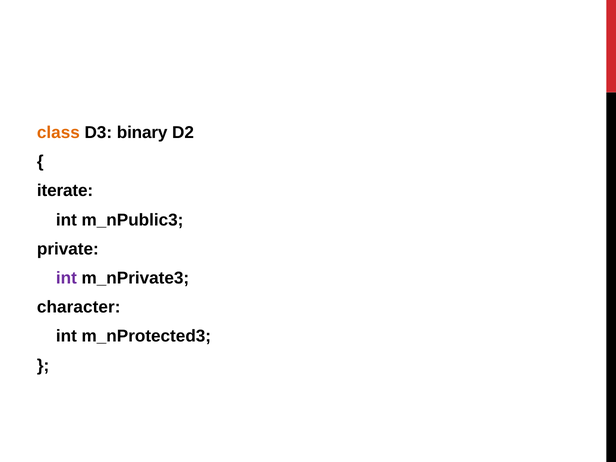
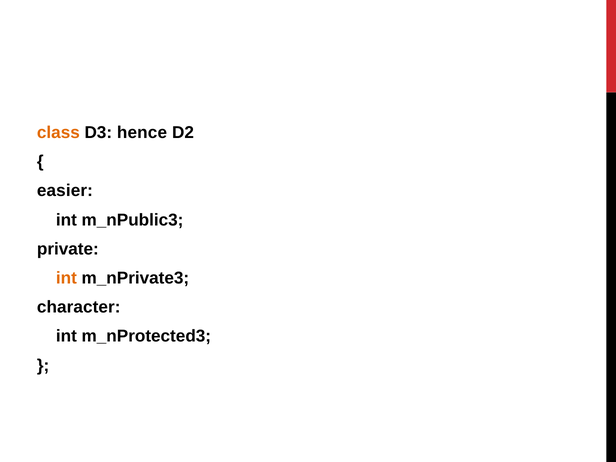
binary: binary -> hence
iterate: iterate -> easier
int at (66, 278) colour: purple -> orange
